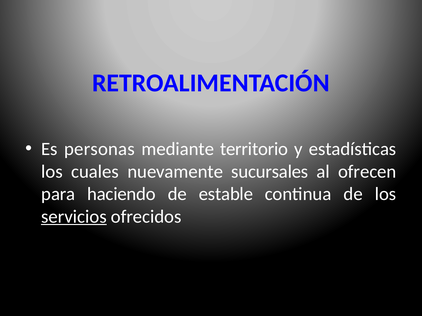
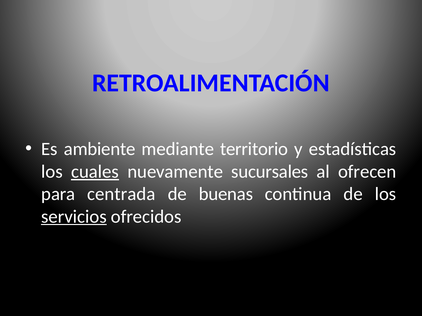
personas: personas -> ambiente
cuales underline: none -> present
haciendo: haciendo -> centrada
estable: estable -> buenas
